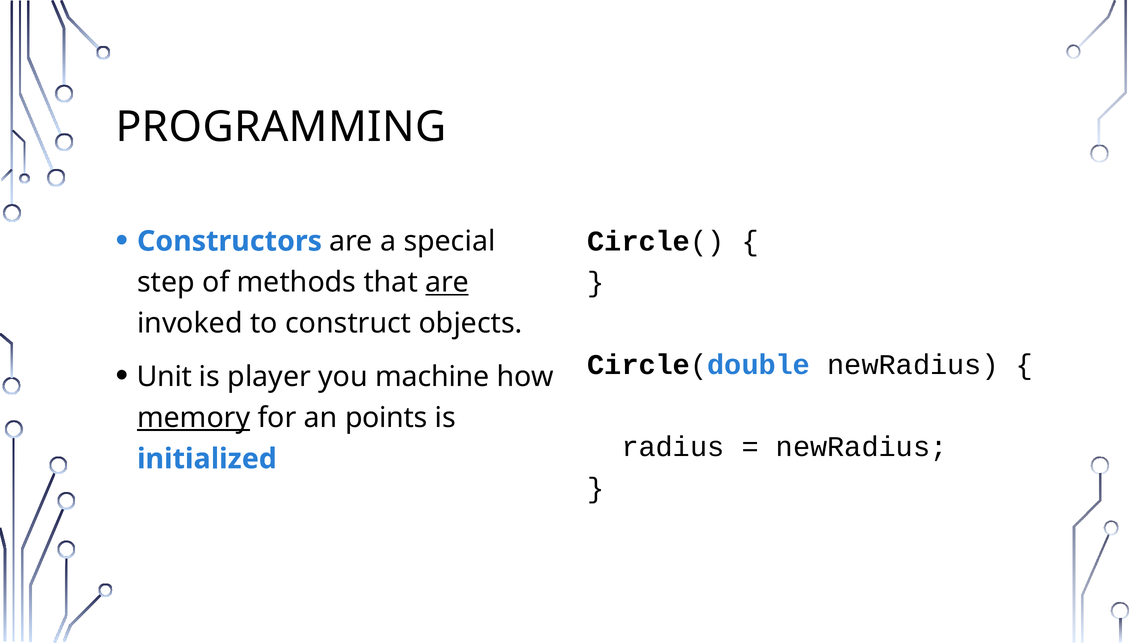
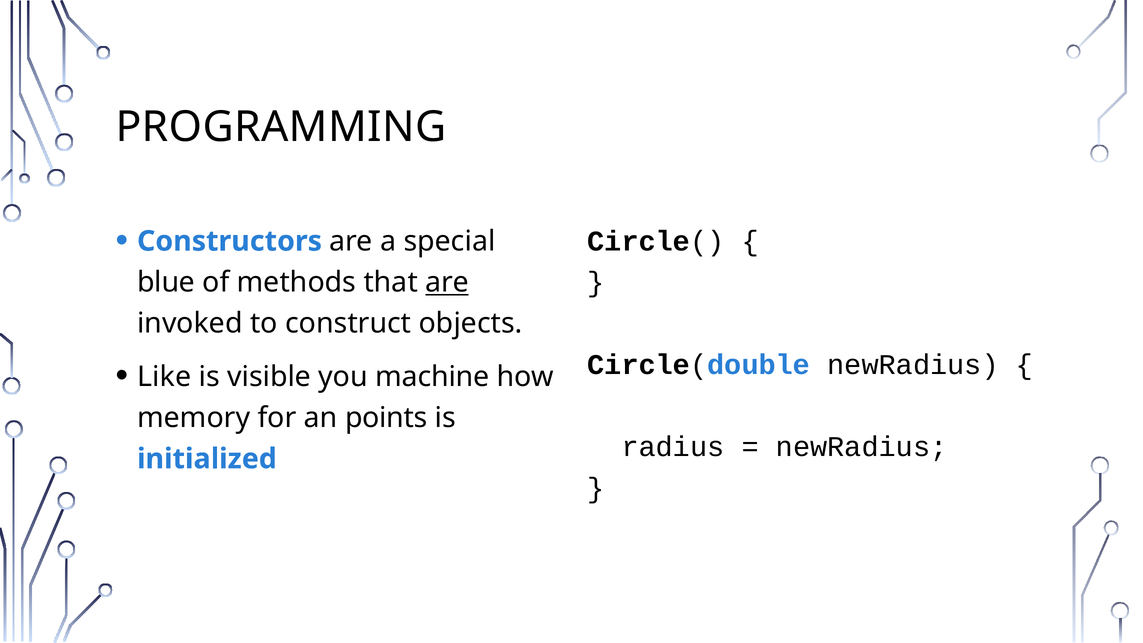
step: step -> blue
Unit: Unit -> Like
player: player -> visible
memory underline: present -> none
